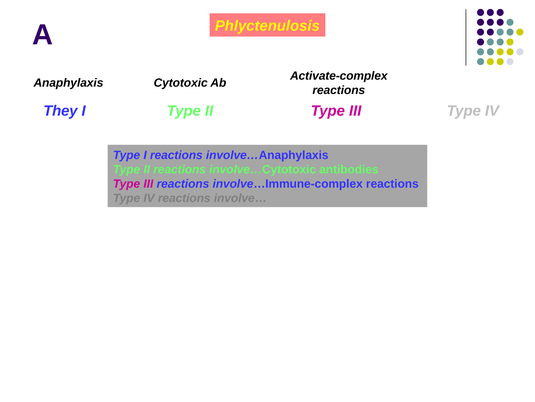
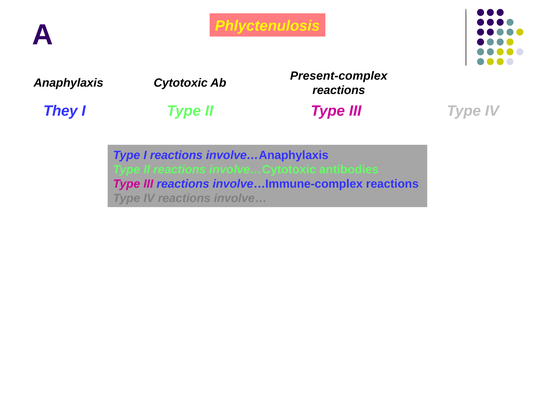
Activate-complex: Activate-complex -> Present-complex
